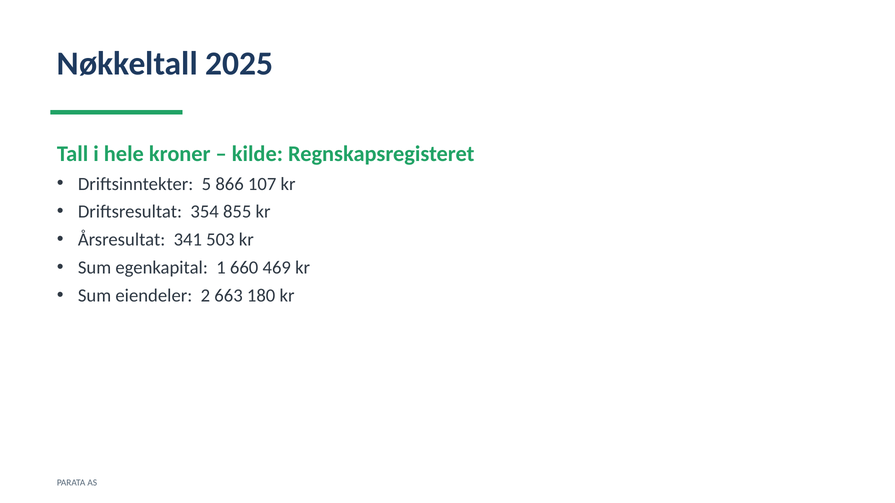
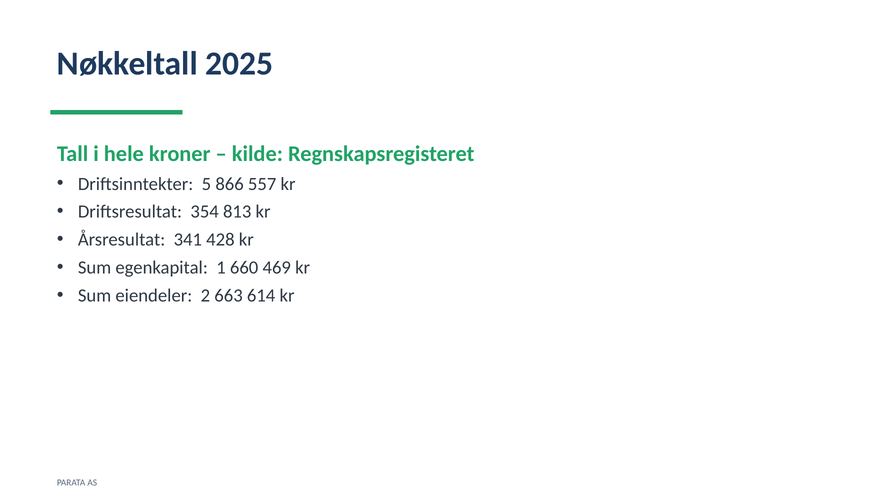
107: 107 -> 557
855: 855 -> 813
503: 503 -> 428
180: 180 -> 614
